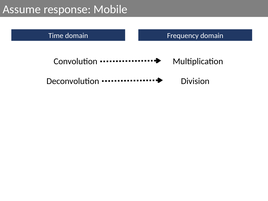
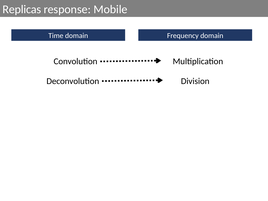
Assume: Assume -> Replicas
